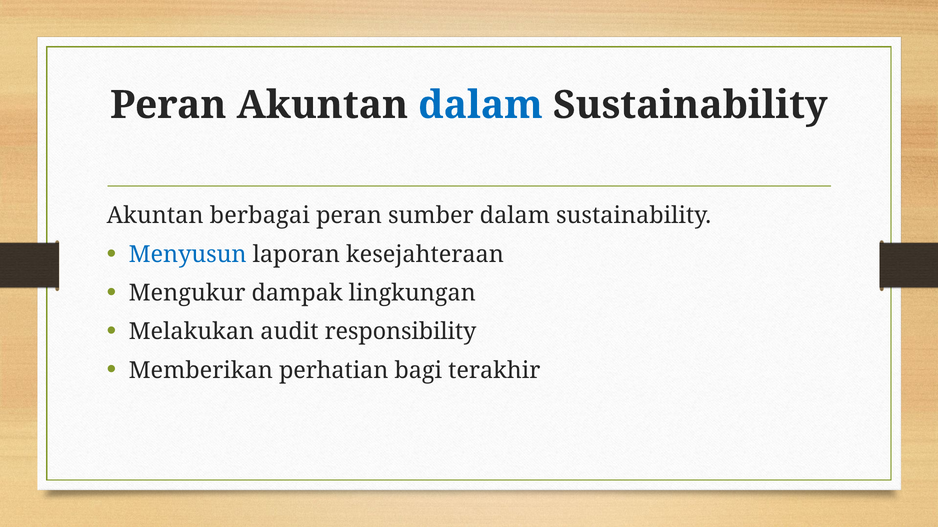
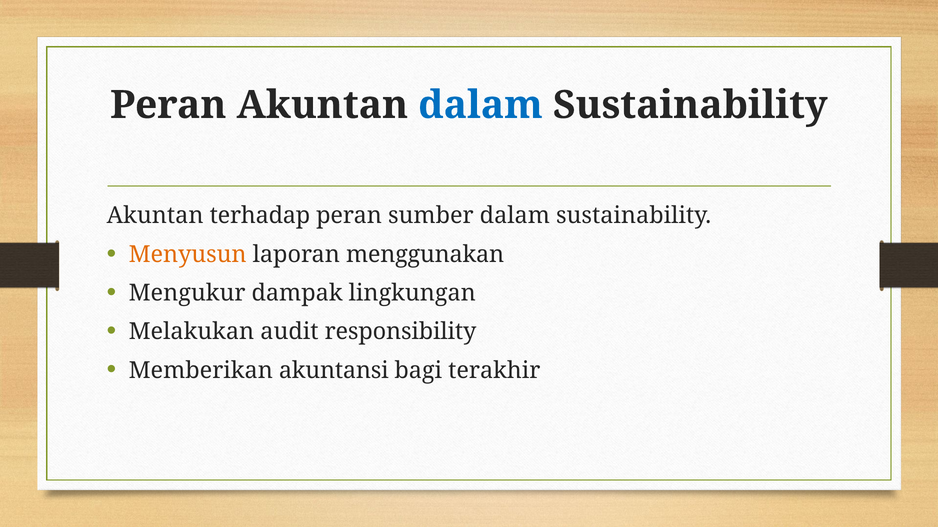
berbagai: berbagai -> terhadap
Menyusun colour: blue -> orange
kesejahteraan: kesejahteraan -> menggunakan
perhatian: perhatian -> akuntansi
